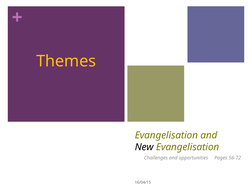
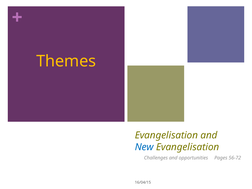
New colour: black -> blue
